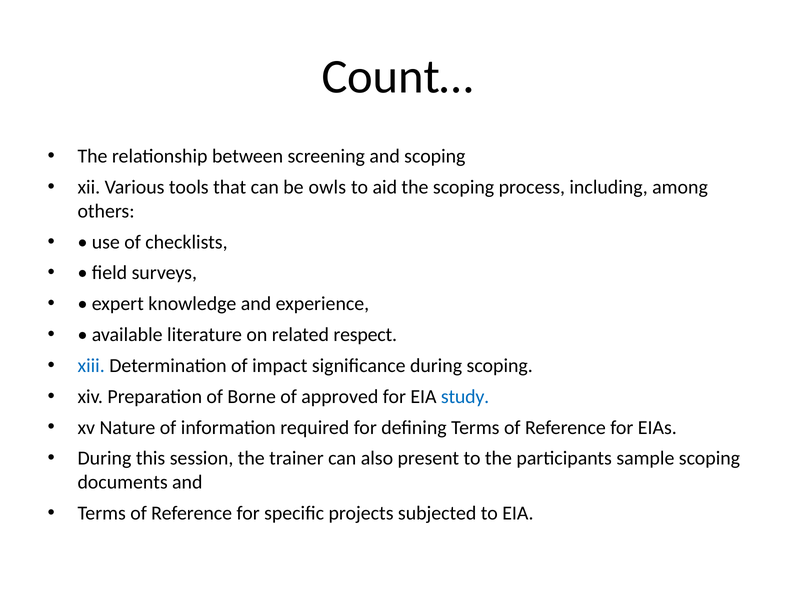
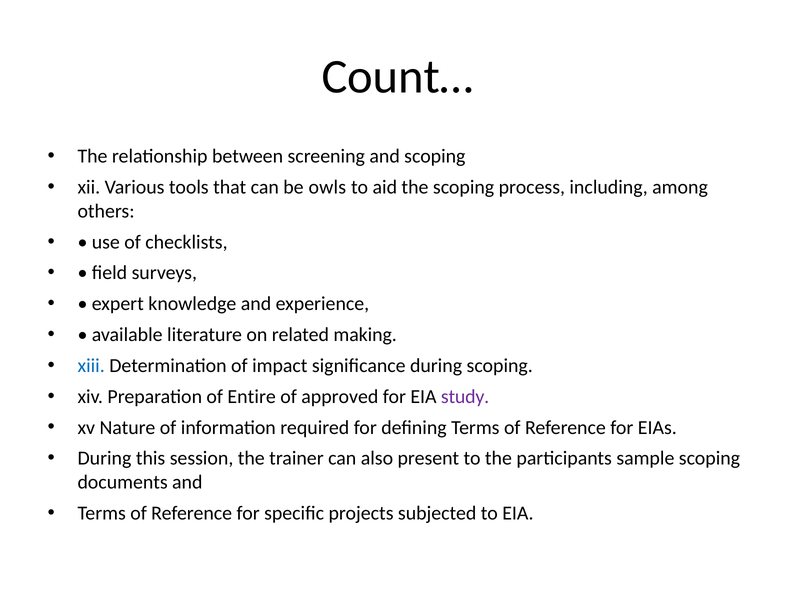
respect: respect -> making
Borne: Borne -> Entire
study colour: blue -> purple
